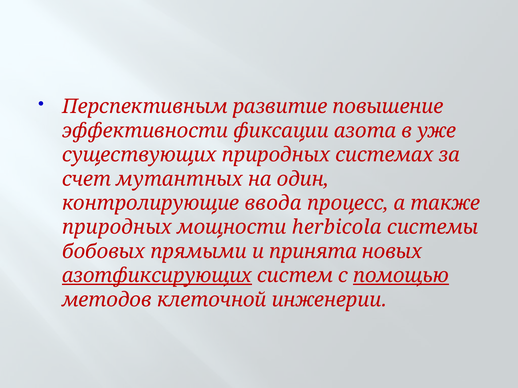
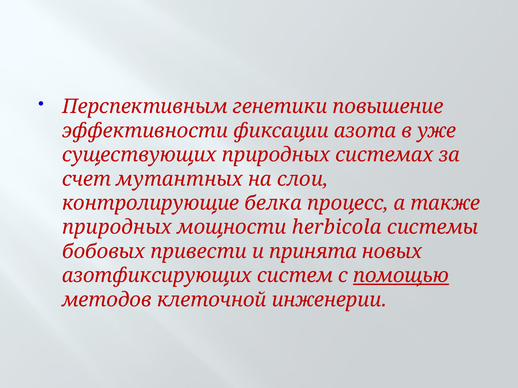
развитие: развитие -> генетики
один: один -> слои
ввода: ввода -> белка
прямыми: прямыми -> привести
азотфиксирующих underline: present -> none
